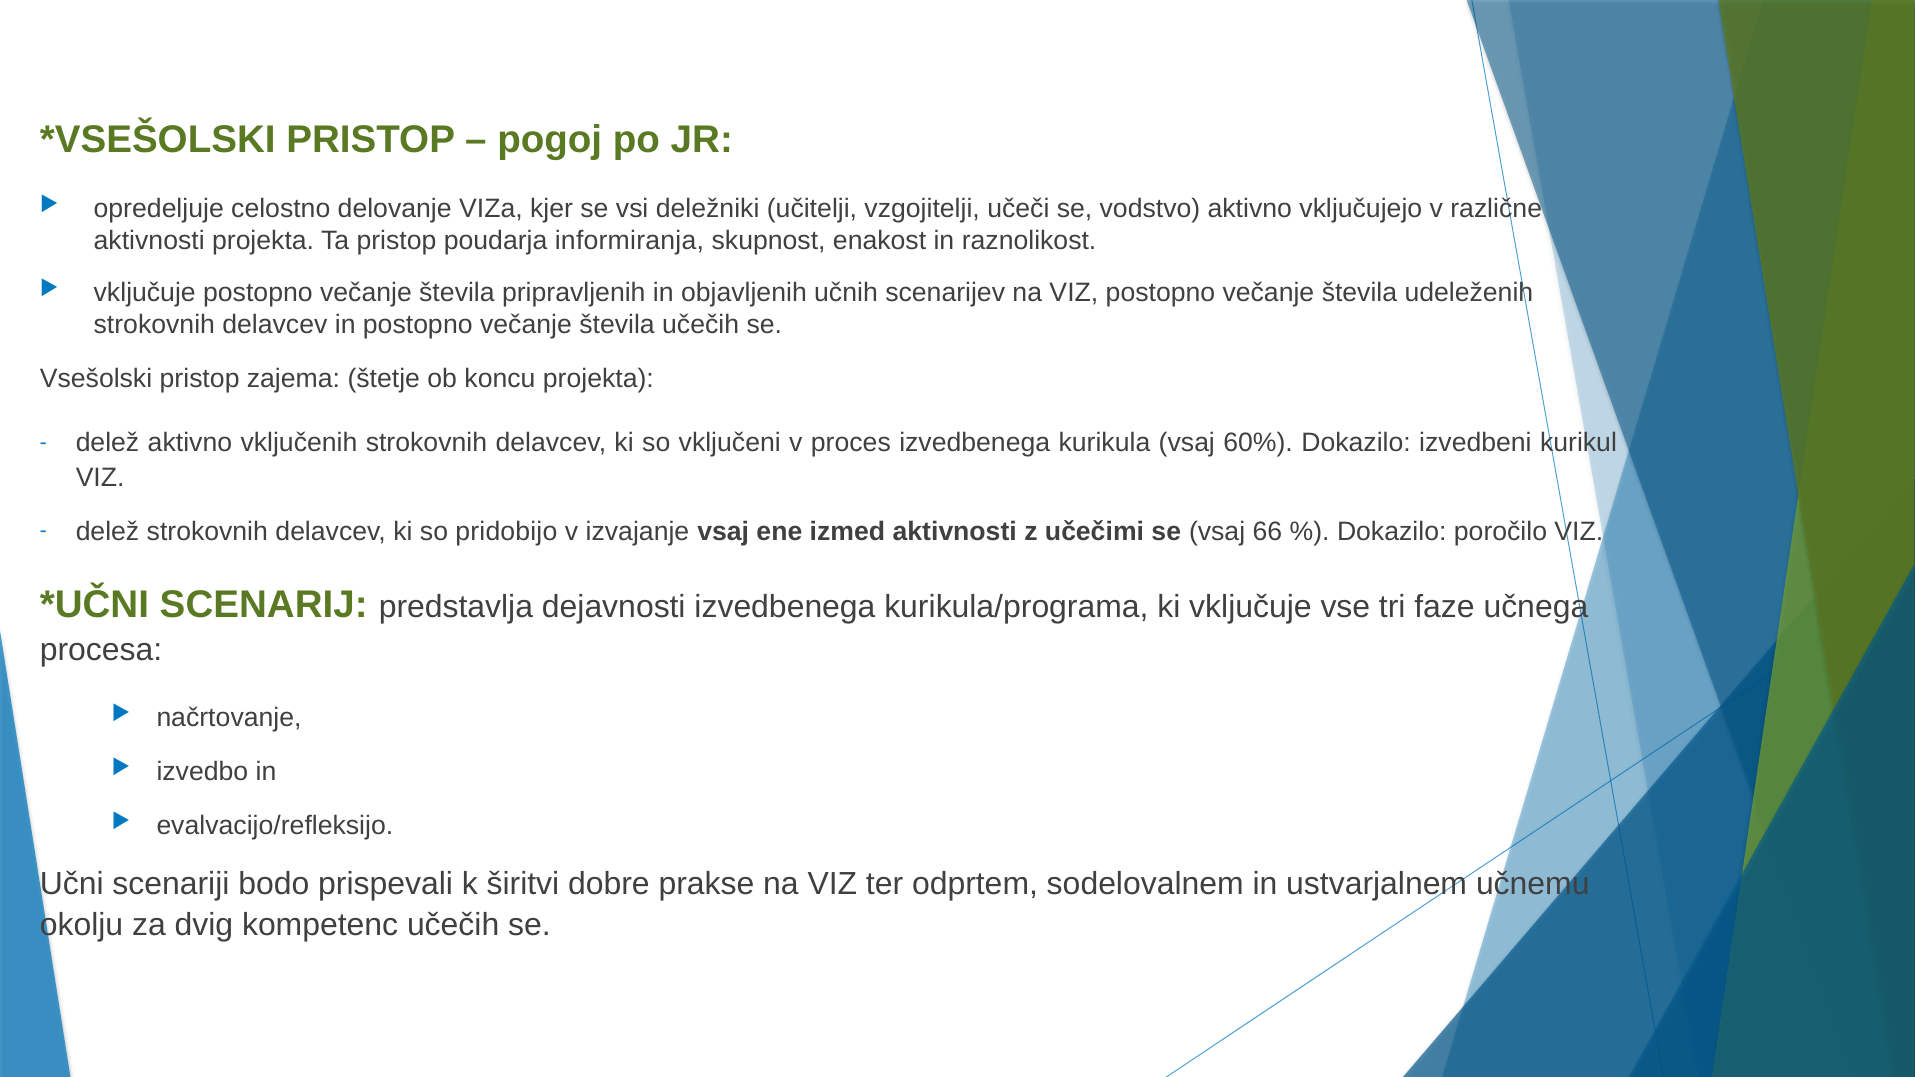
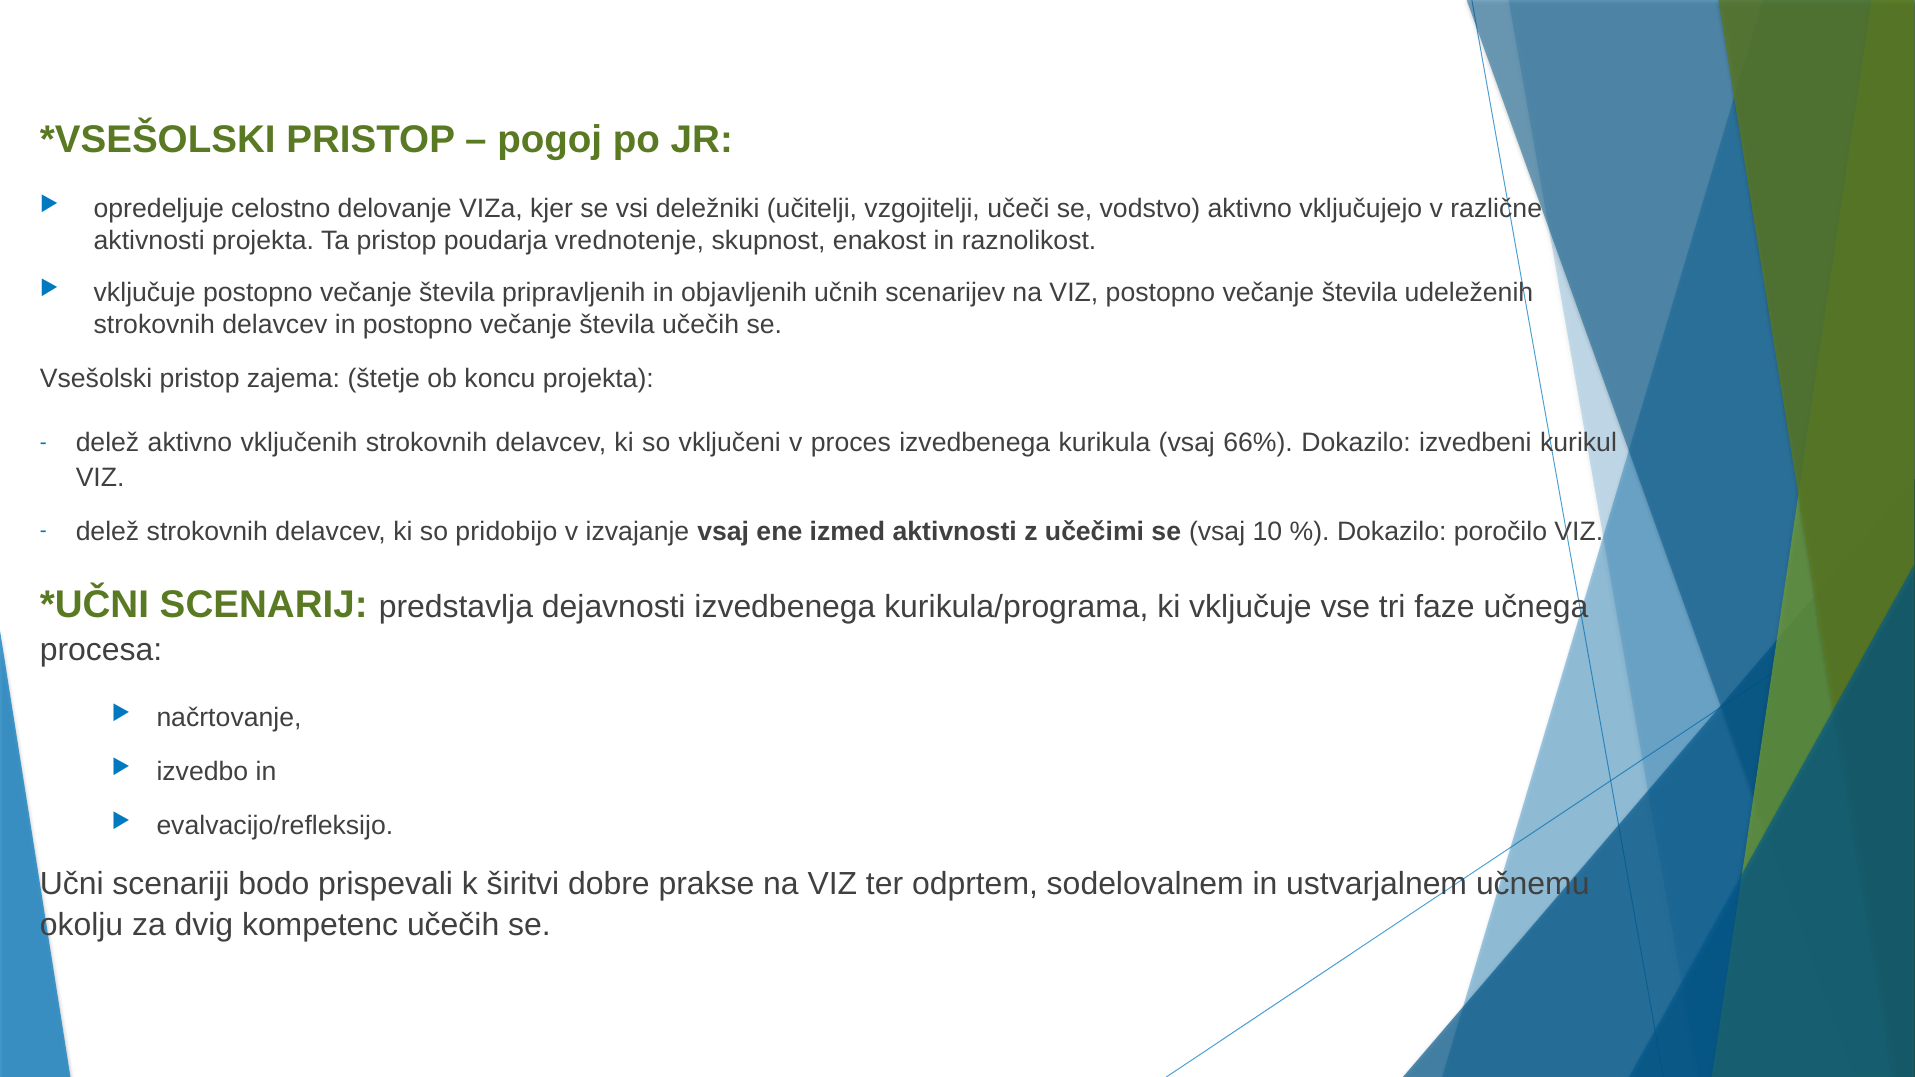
informiranja: informiranja -> vrednotenje
60%: 60% -> 66%
66: 66 -> 10
